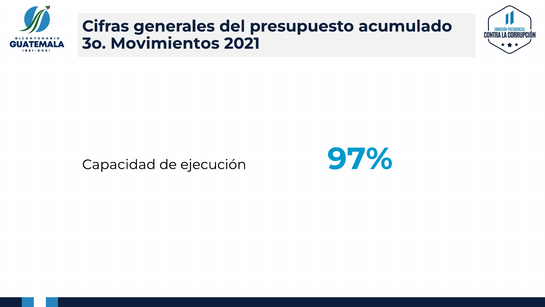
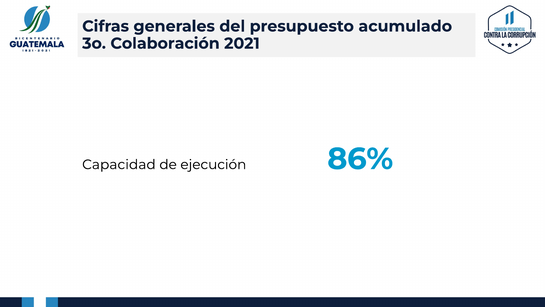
Movimientos: Movimientos -> Colaboración
97%: 97% -> 86%
